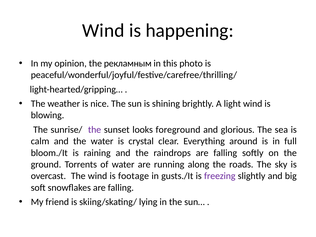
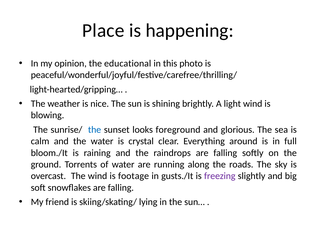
Wind at (103, 31): Wind -> Place
рекламным: рекламным -> educational
the at (95, 130) colour: purple -> blue
